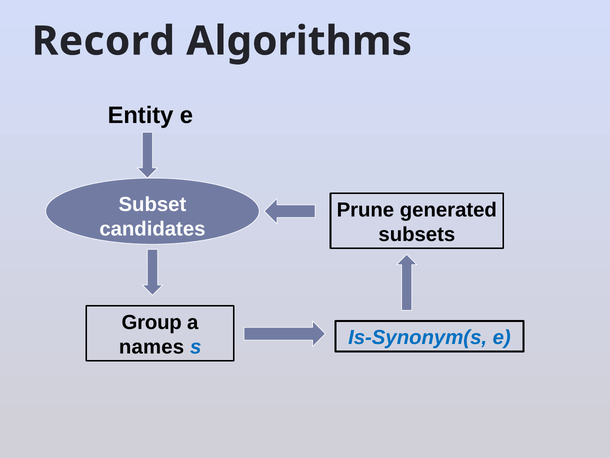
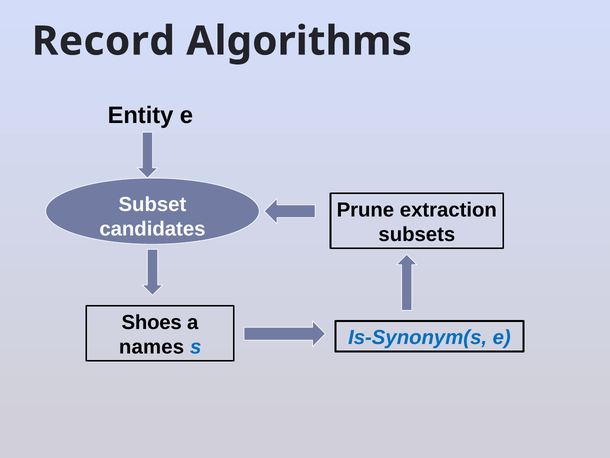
generated: generated -> extraction
Group: Group -> Shoes
